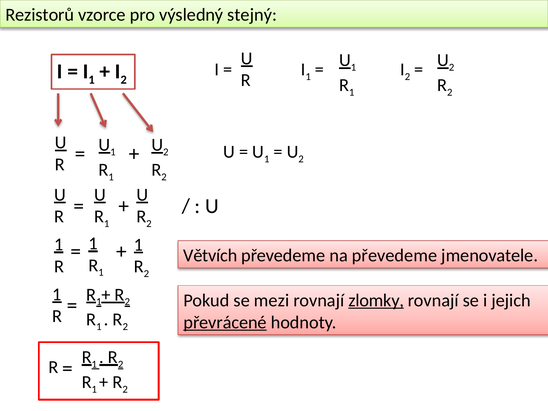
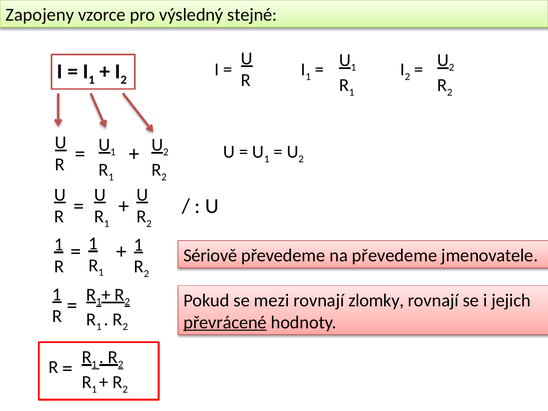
Rezistorů: Rezistorů -> Zapojeny
stejný: stejný -> stejné
Větvích: Větvích -> Sériově
zlomky underline: present -> none
